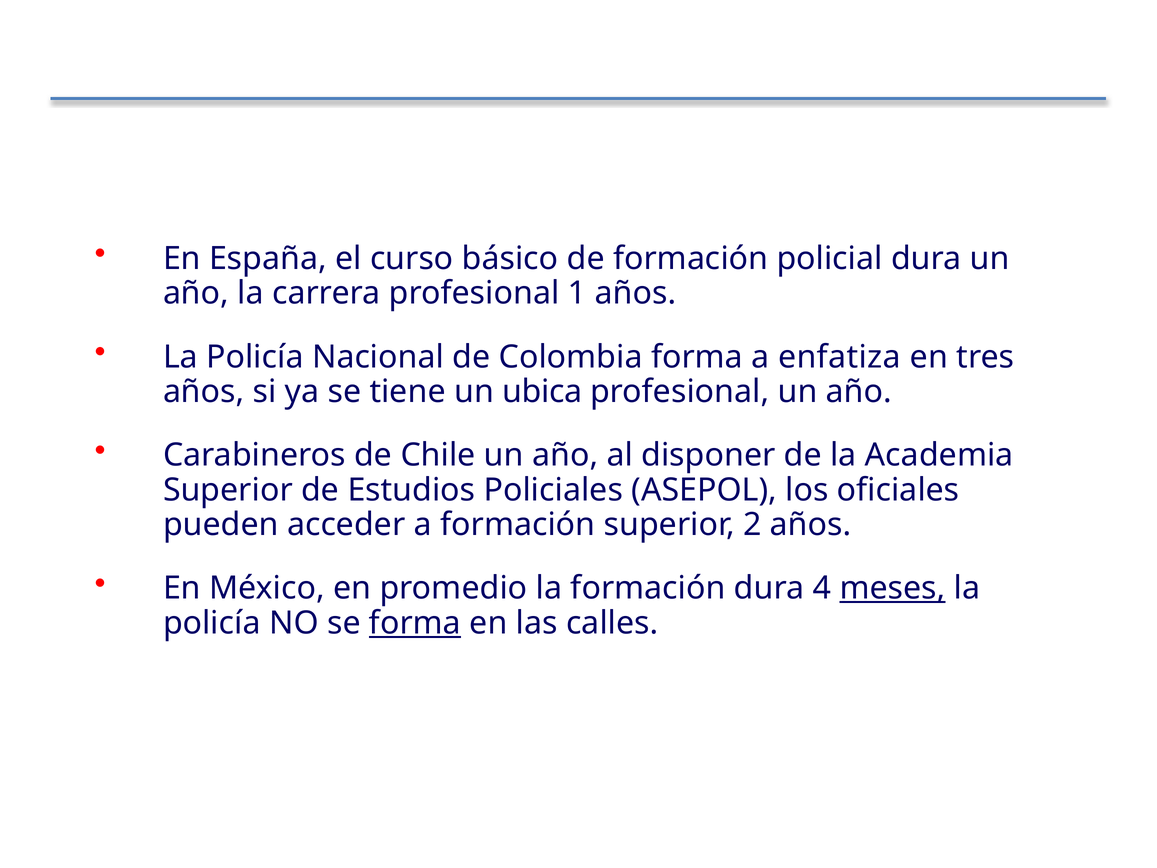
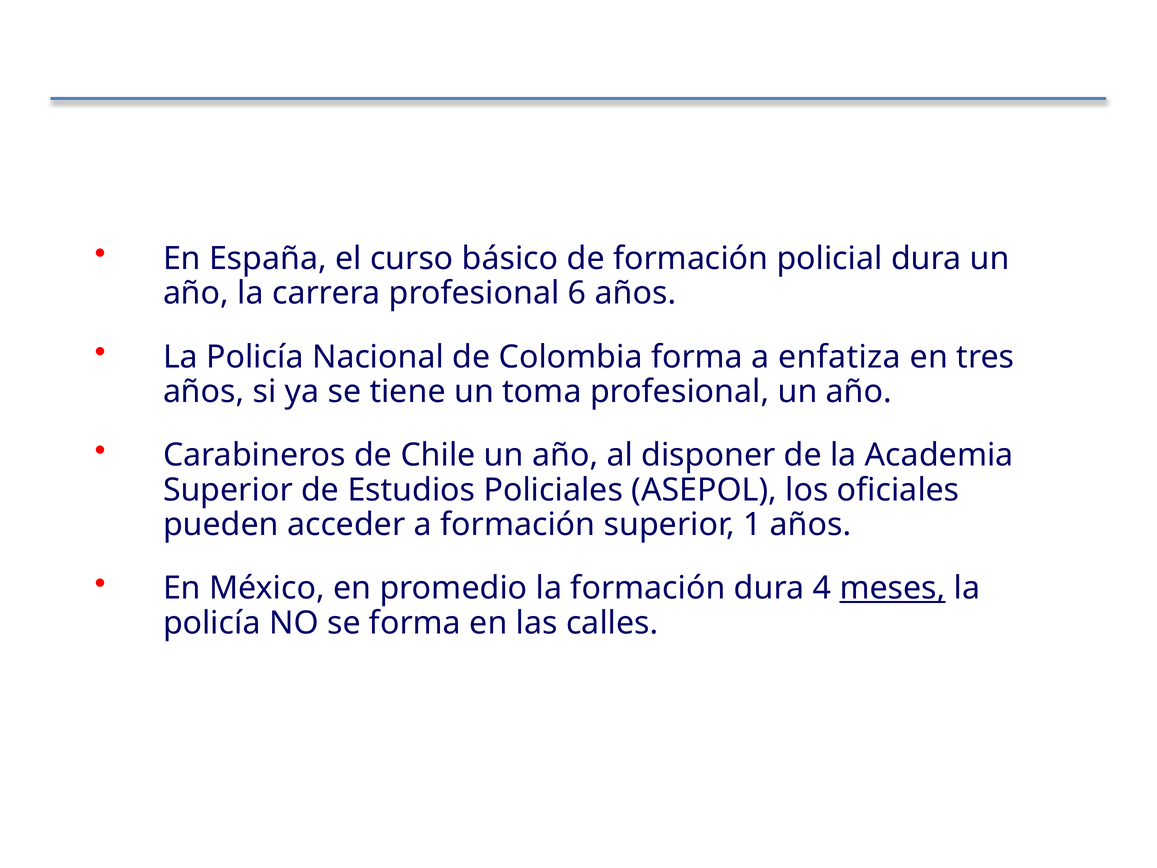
1: 1 -> 6
ubica: ubica -> toma
2: 2 -> 1
forma at (415, 623) underline: present -> none
